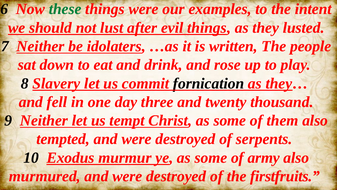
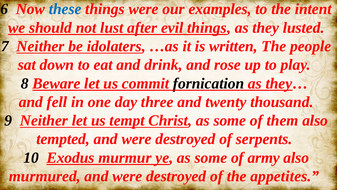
these colour: green -> blue
Slavery: Slavery -> Beware
firstfruits: firstfruits -> appetites
